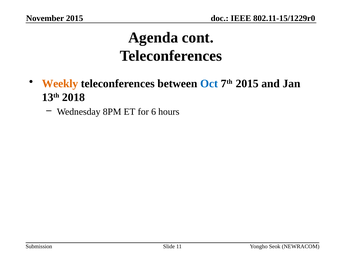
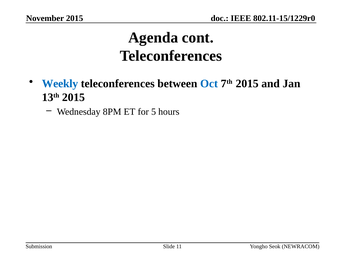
Weekly colour: orange -> blue
13th 2018: 2018 -> 2015
6: 6 -> 5
